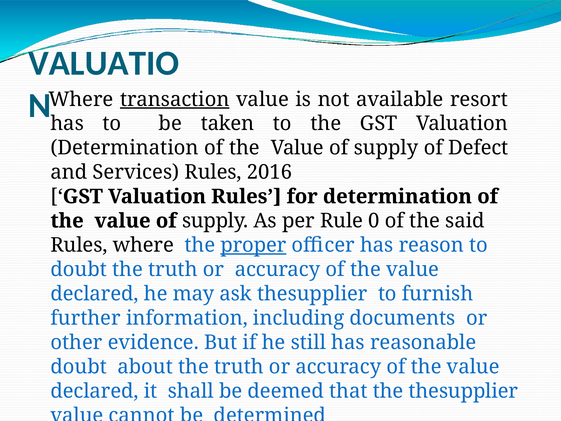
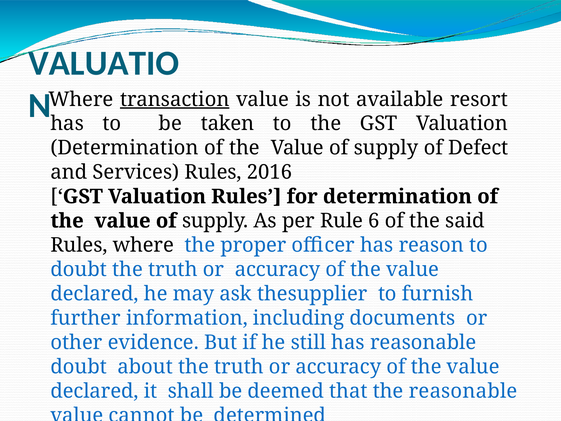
0: 0 -> 6
proper underline: present -> none
the thesupplier: thesupplier -> reasonable
